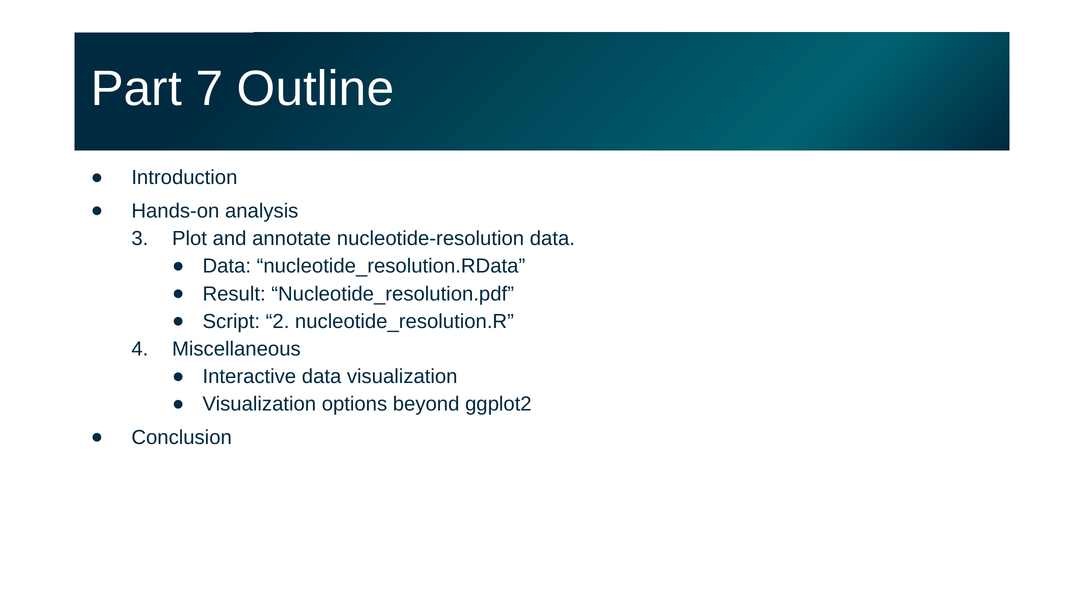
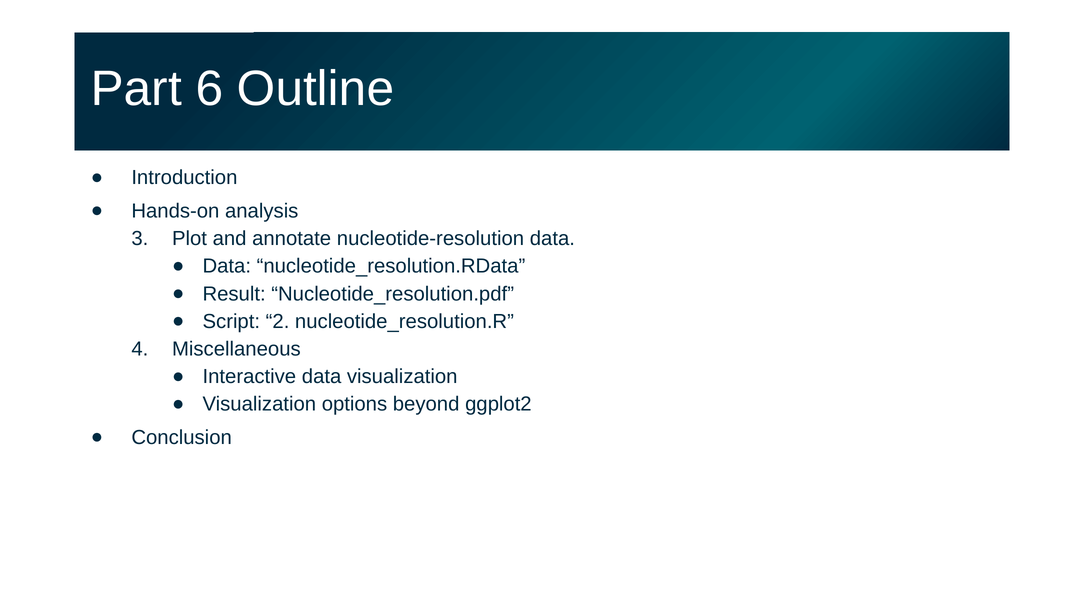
7: 7 -> 6
